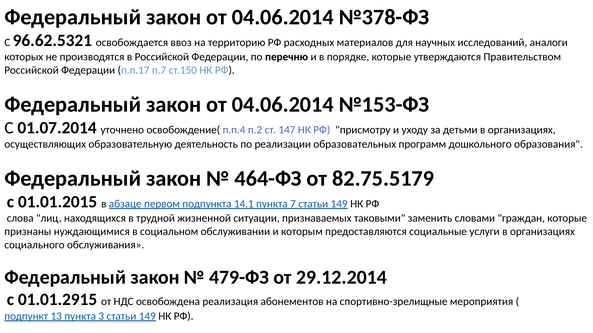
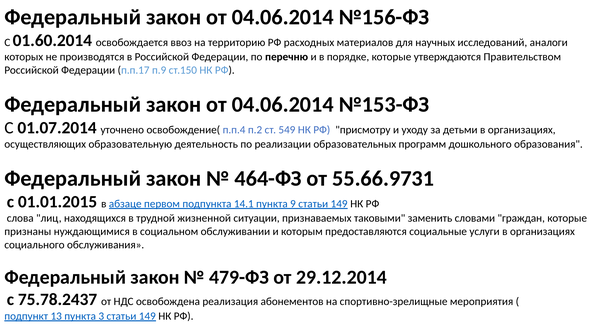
№378-ФЗ: №378-ФЗ -> №156-ФЗ
96.62.5321: 96.62.5321 -> 01.60.2014
п.7: п.7 -> п.9
147: 147 -> 549
82.75.5179: 82.75.5179 -> 55.66.9731
7: 7 -> 9
01.01.2915: 01.01.2915 -> 75.78.2437
